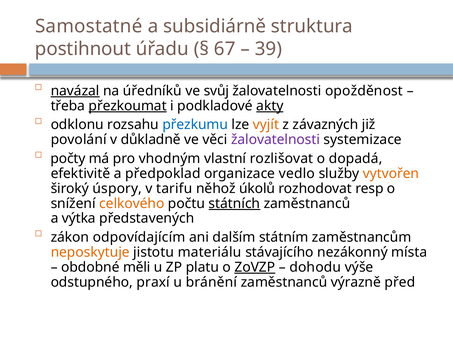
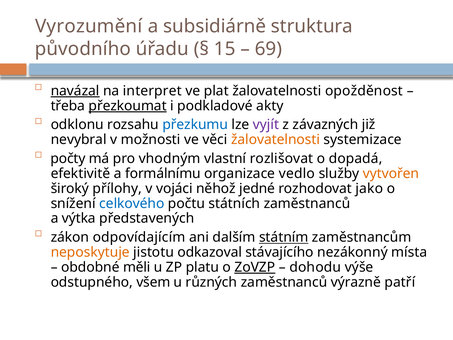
Samostatné: Samostatné -> Vyrozumění
postihnout: postihnout -> původního
67: 67 -> 15
39: 39 -> 69
úředníků: úředníků -> interpret
svůj: svůj -> plat
akty underline: present -> none
vyjít colour: orange -> purple
povolání: povolání -> nevybral
důkladně: důkladně -> možnosti
žalovatelnosti at (276, 140) colour: purple -> orange
předpoklad: předpoklad -> formálnímu
úspory: úspory -> přílohy
tarifu: tarifu -> vojáci
úkolů: úkolů -> jedné
resp: resp -> jako
celkového colour: orange -> blue
státních underline: present -> none
státním underline: none -> present
materiálu: materiálu -> odkazoval
praxí: praxí -> všem
bránění: bránění -> různých
před: před -> patří
